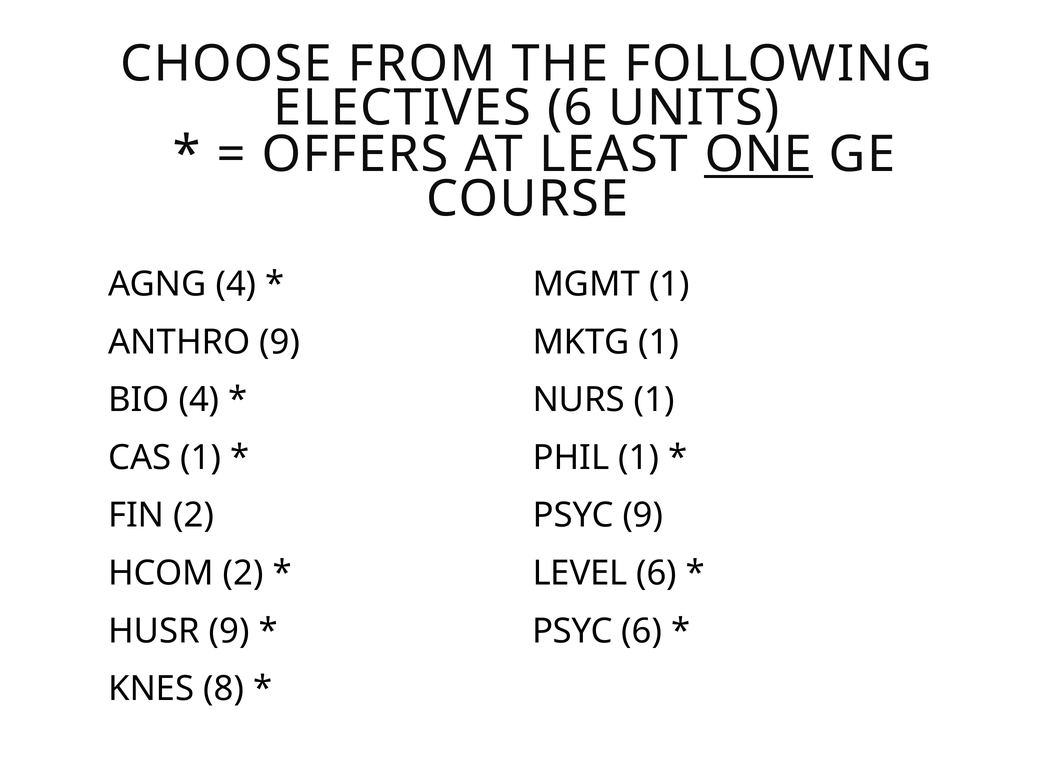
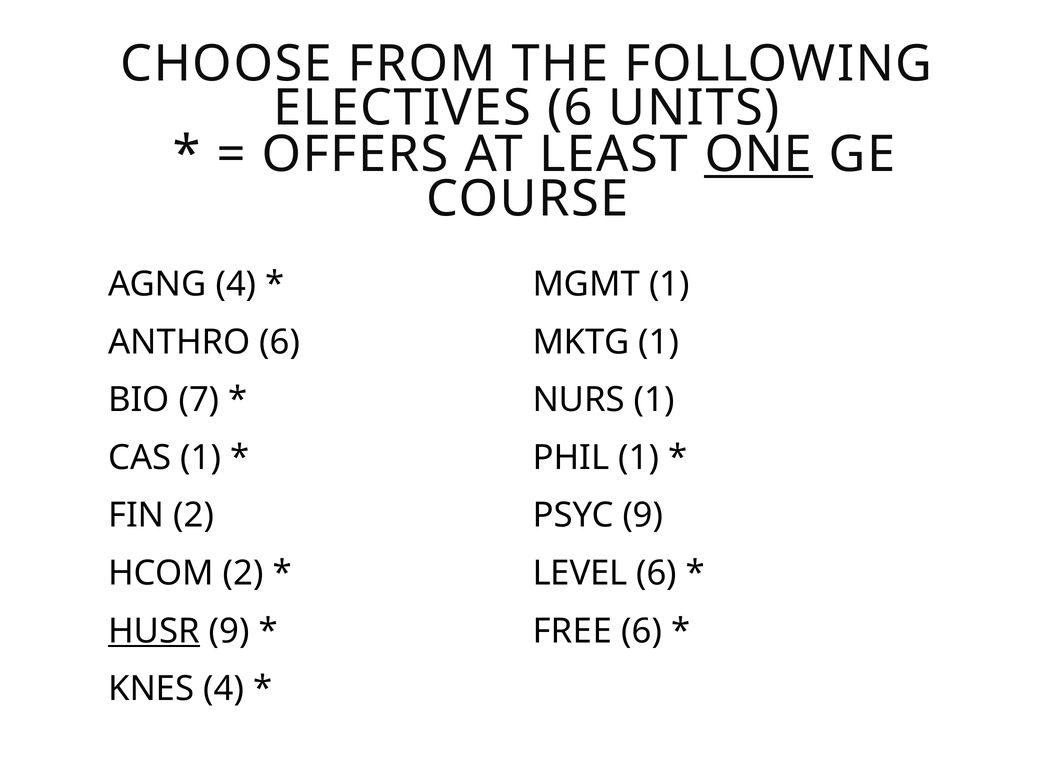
ANTHRO 9: 9 -> 6
BIO 4: 4 -> 7
HUSR underline: none -> present
PSYC at (573, 631): PSYC -> FREE
KNES 8: 8 -> 4
